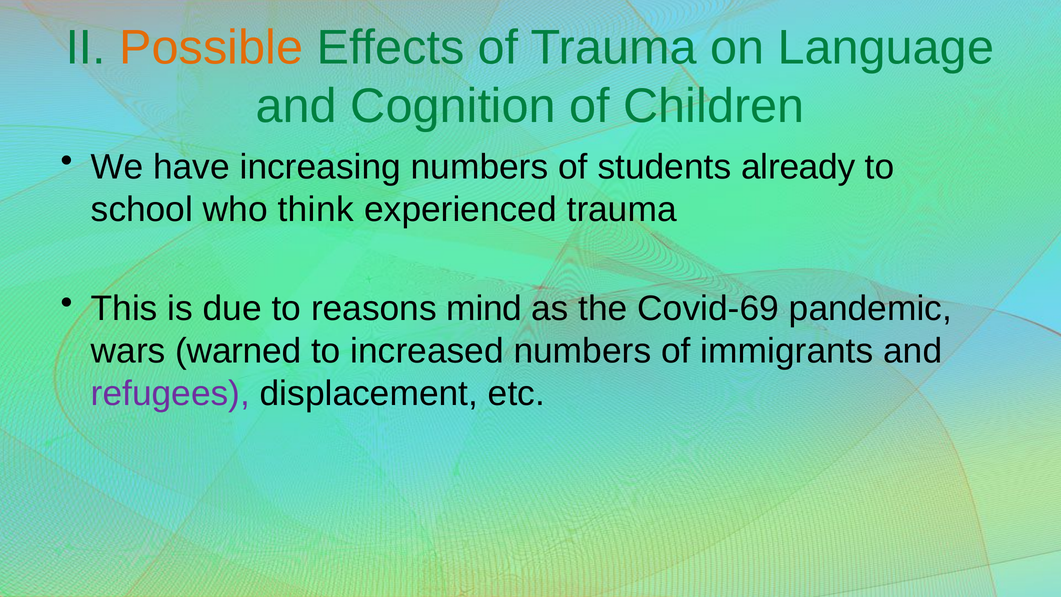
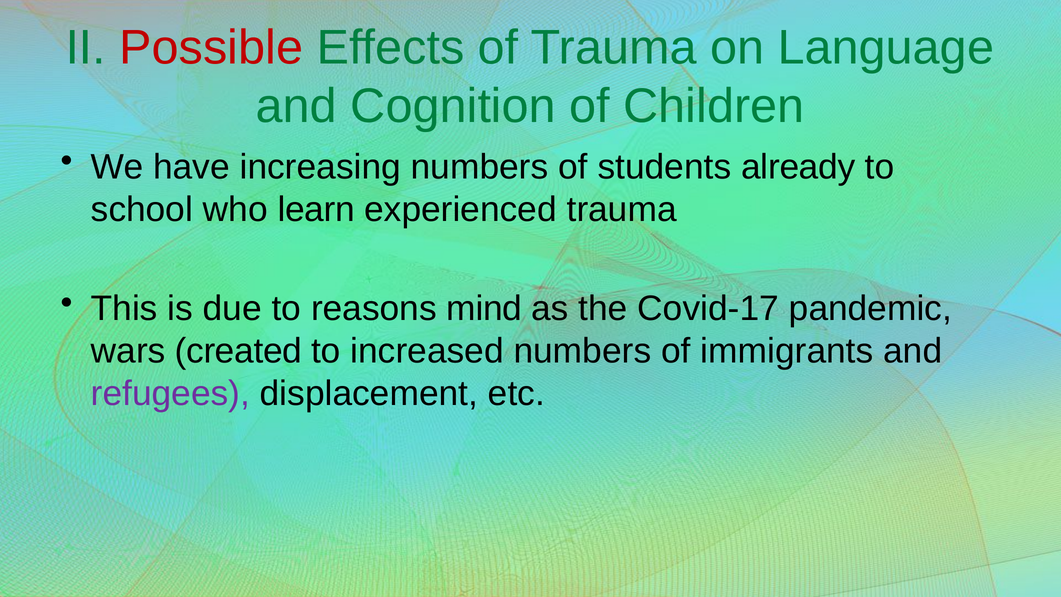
Possible colour: orange -> red
think: think -> learn
Covid-69: Covid-69 -> Covid-17
warned: warned -> created
